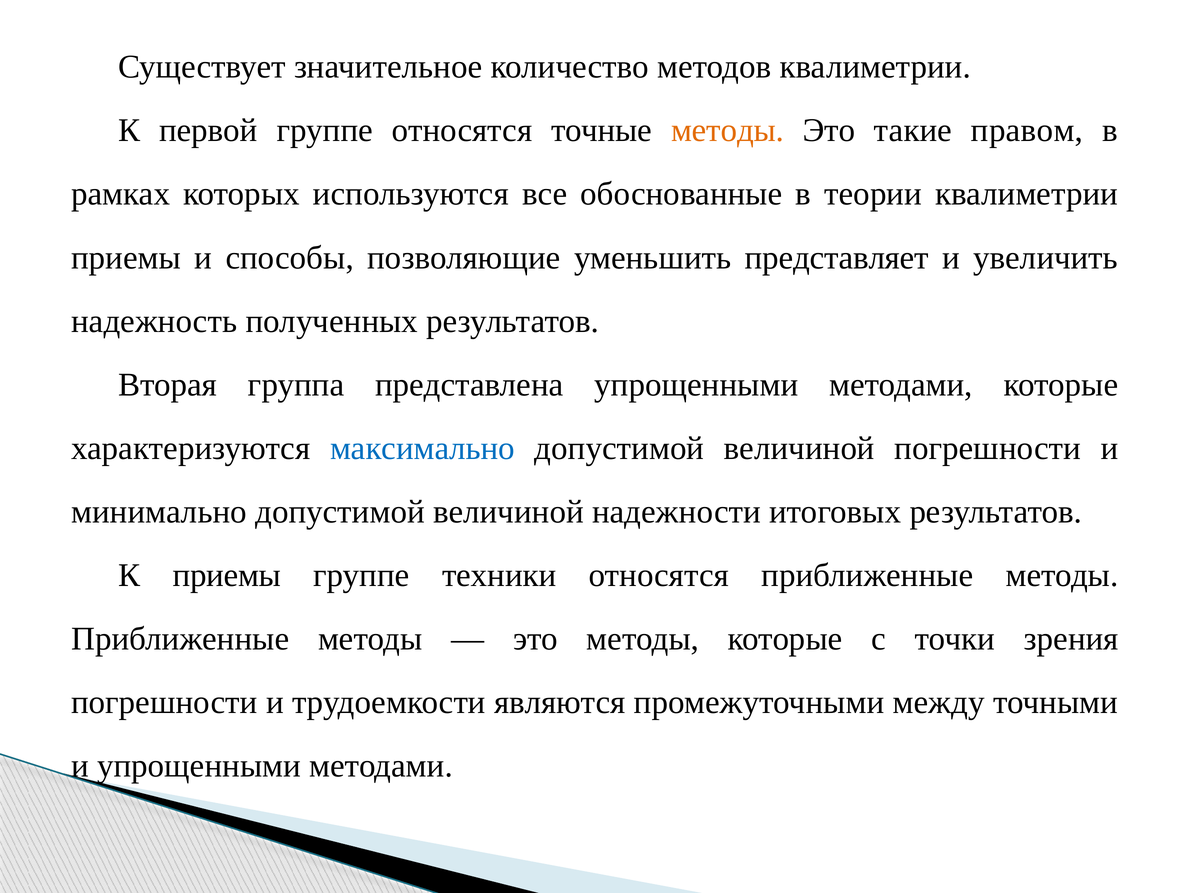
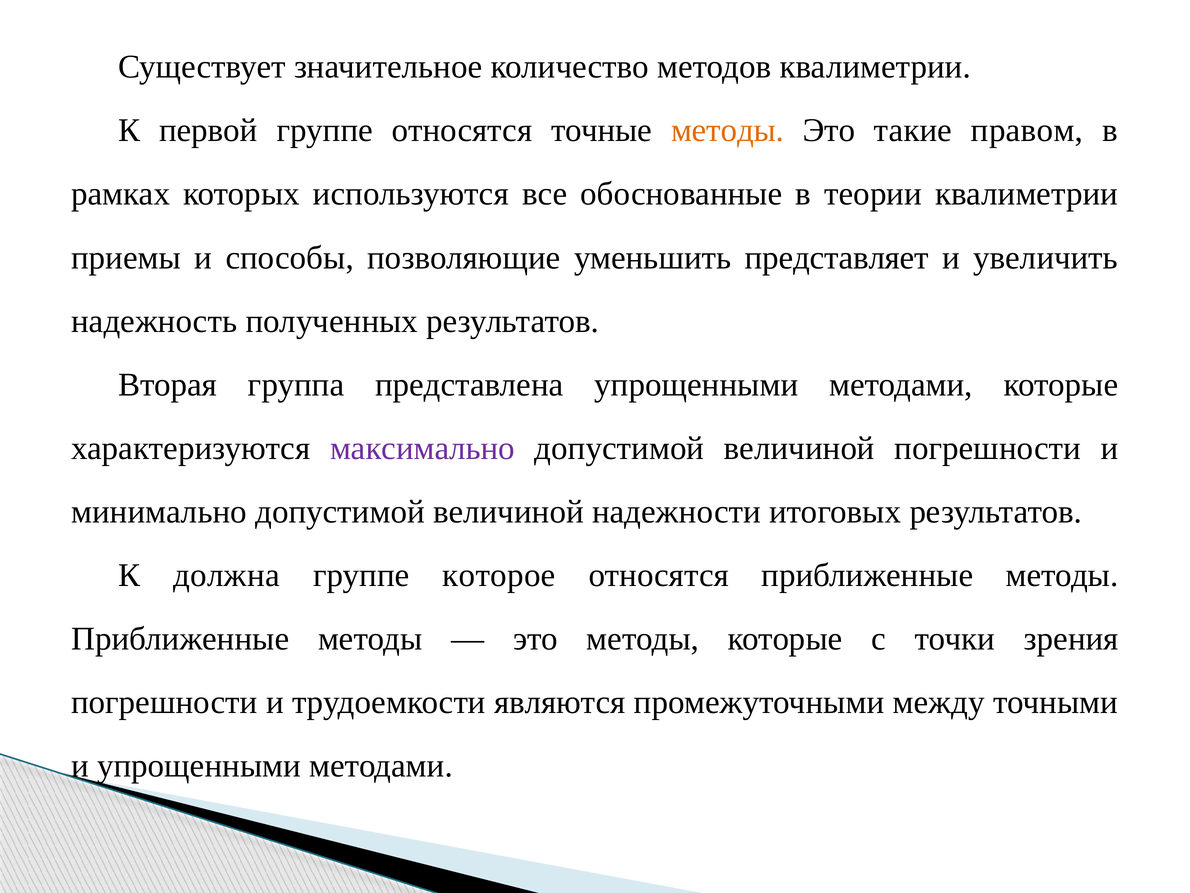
максимально colour: blue -> purple
К приемы: приемы -> должна
техники: техники -> которое
